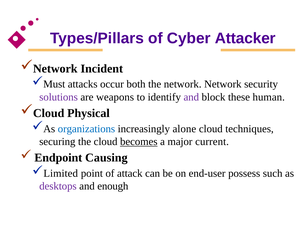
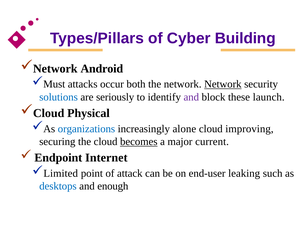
Attacker: Attacker -> Building
Incident: Incident -> Android
Network at (223, 84) underline: none -> present
solutions colour: purple -> blue
weapons: weapons -> seriously
human: human -> launch
techniques: techniques -> improving
Causing: Causing -> Internet
possess: possess -> leaking
desktops colour: purple -> blue
